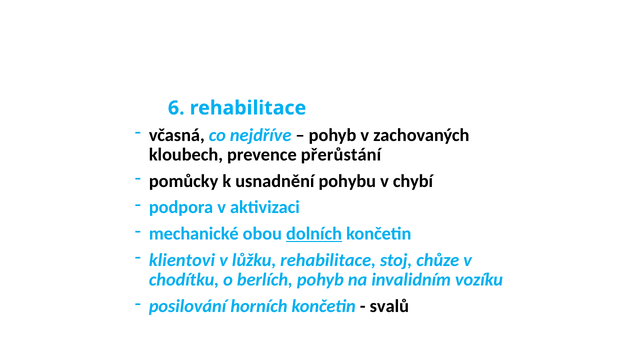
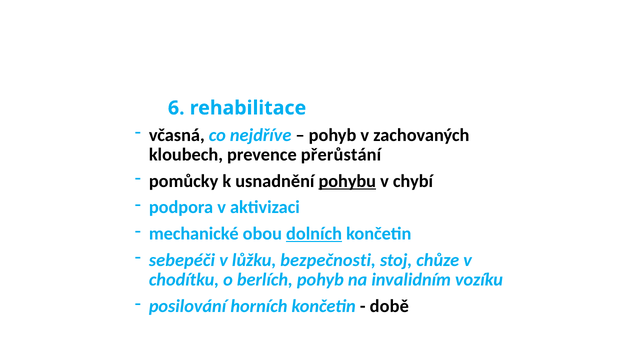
pohybu underline: none -> present
klientovi: klientovi -> sebepéči
lůžku rehabilitace: rehabilitace -> bezpečnosti
svalů: svalů -> době
